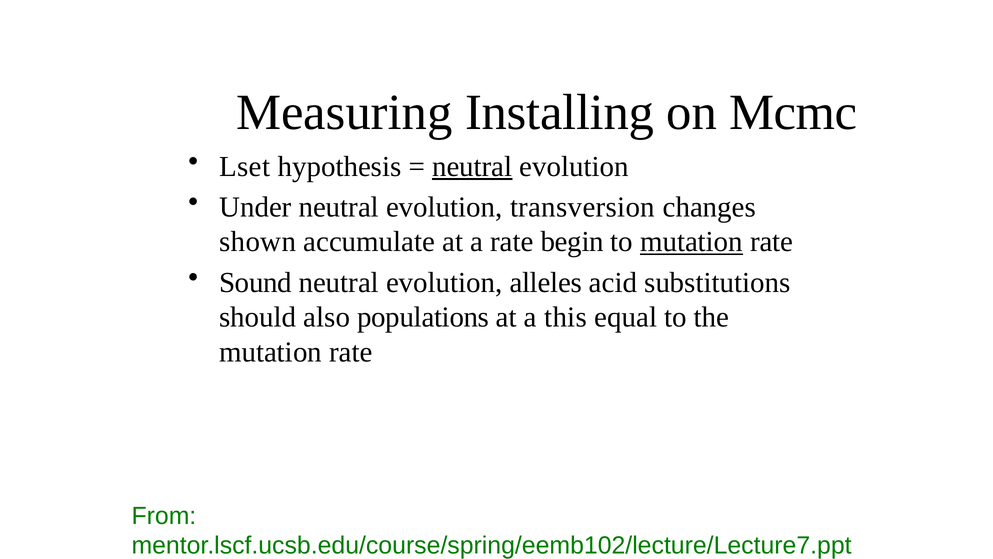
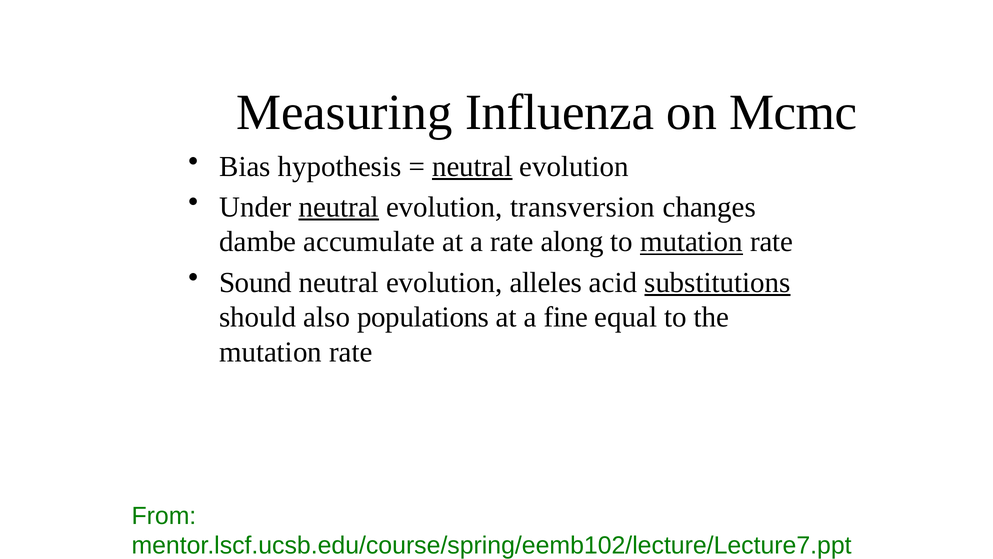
Installing: Installing -> Influenza
Lset: Lset -> Bias
neutral at (339, 207) underline: none -> present
shown: shown -> dambe
begin: begin -> along
substitutions underline: none -> present
this: this -> fine
